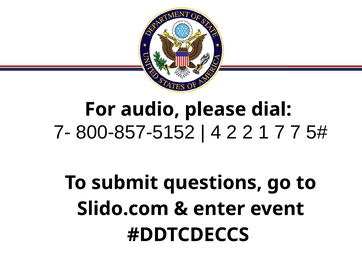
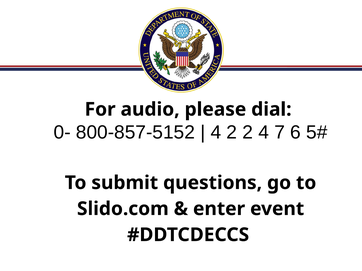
7-: 7- -> 0-
2 1: 1 -> 4
7 7: 7 -> 6
